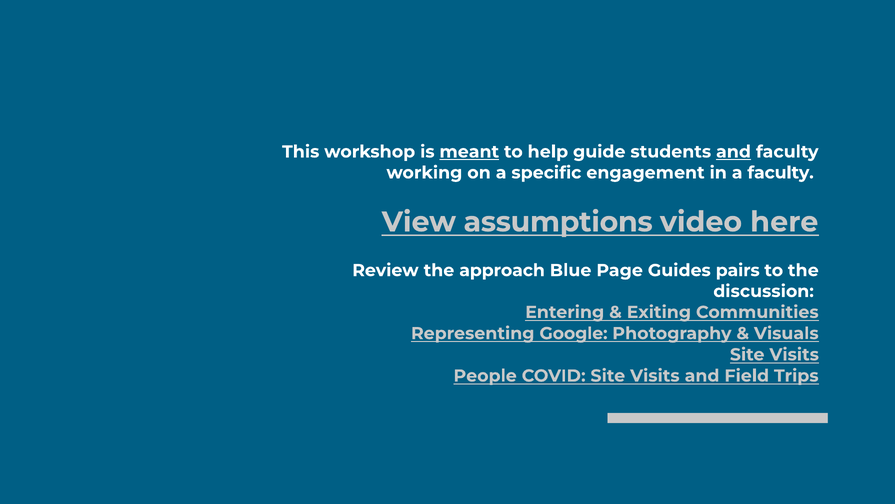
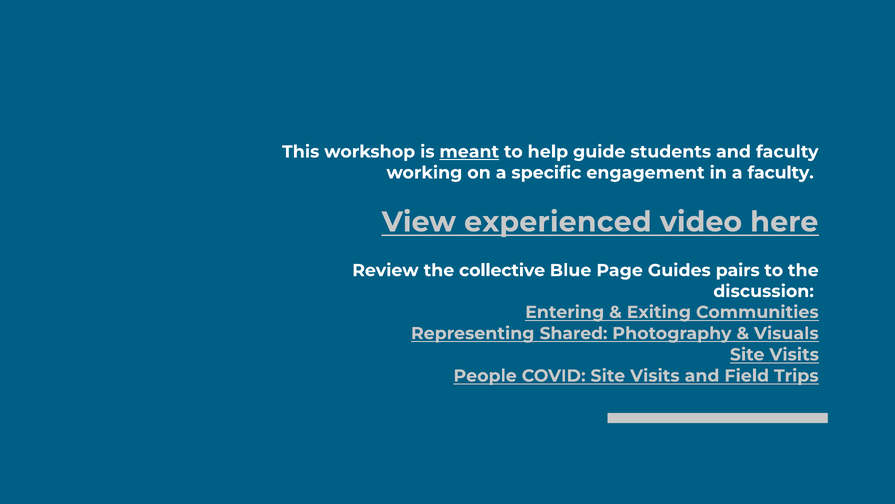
and at (734, 152) underline: present -> none
assumptions: assumptions -> experienced
approach: approach -> collective
Google: Google -> Shared
